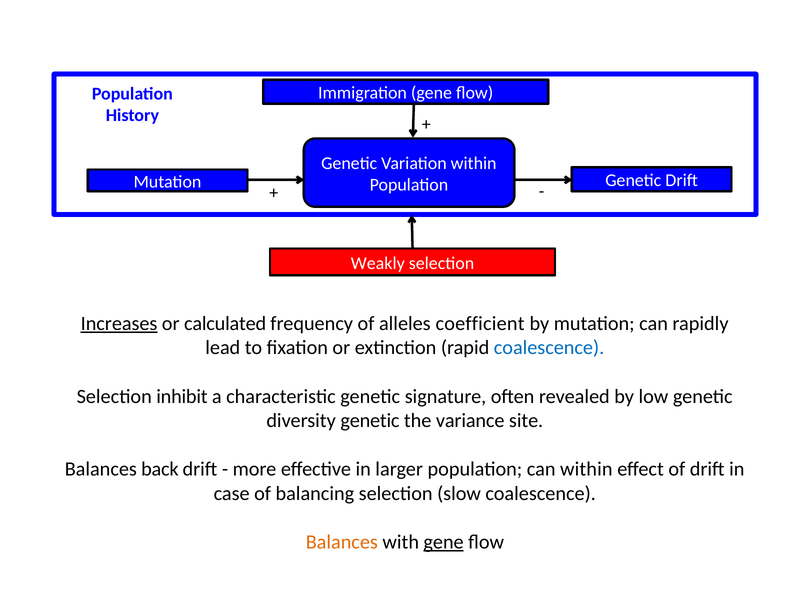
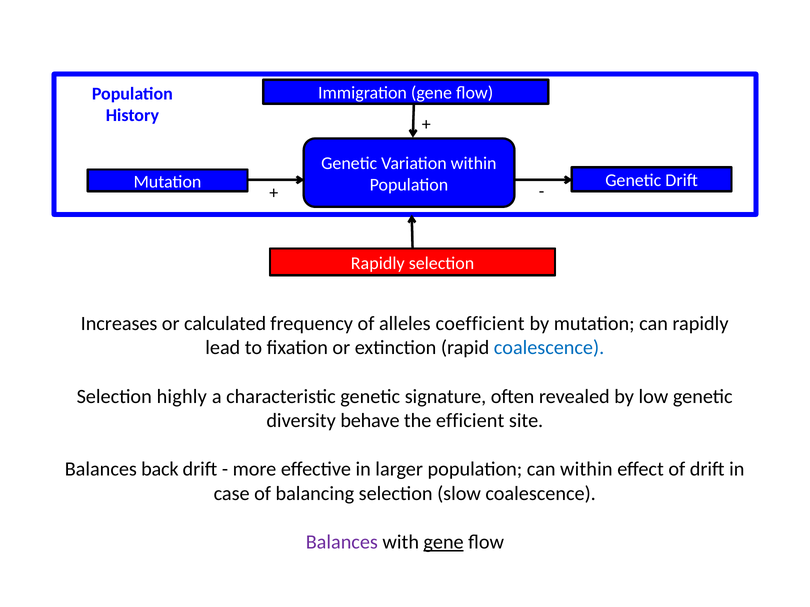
Weakly at (378, 263): Weakly -> Rapidly
Increases underline: present -> none
inhibit: inhibit -> highly
diversity genetic: genetic -> behave
variance: variance -> efficient
Balances at (342, 542) colour: orange -> purple
